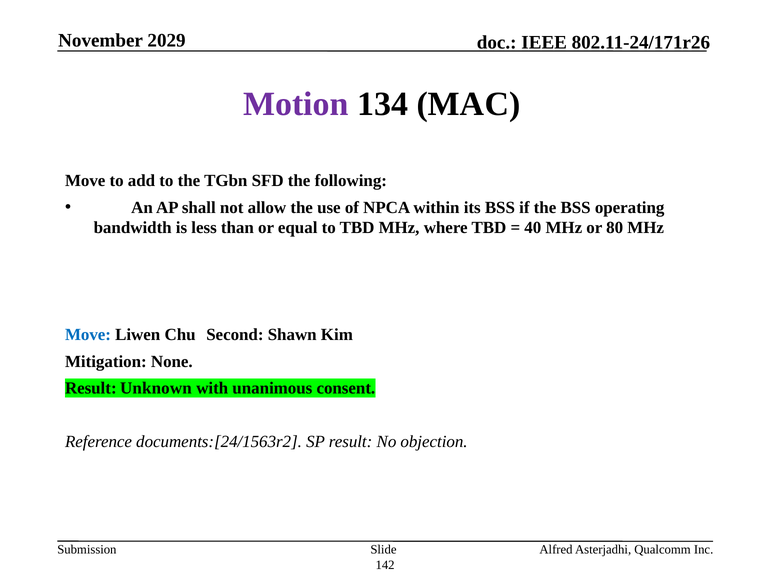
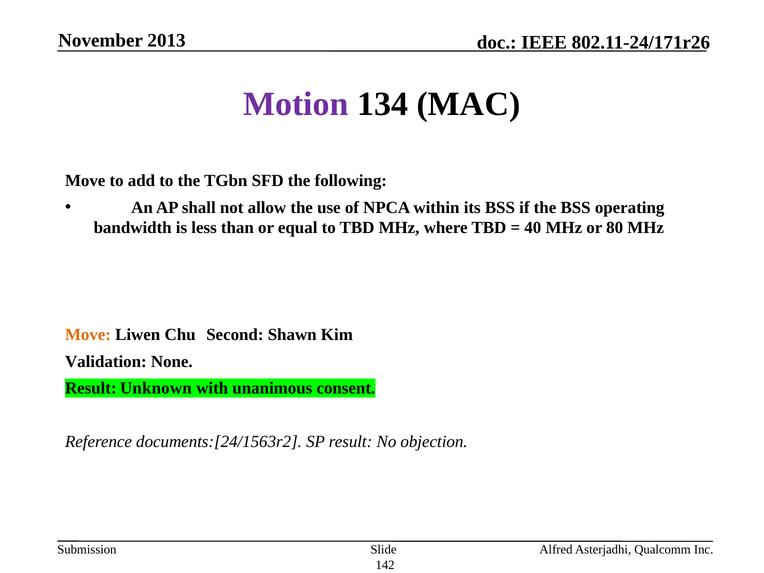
2029: 2029 -> 2013
Move at (88, 335) colour: blue -> orange
Mitigation: Mitigation -> Validation
